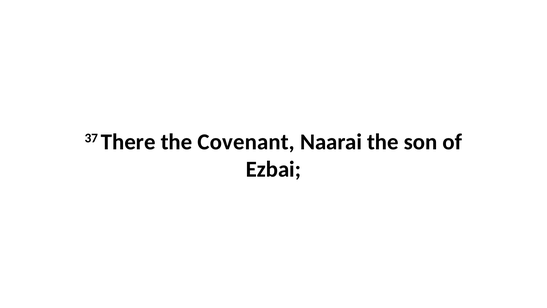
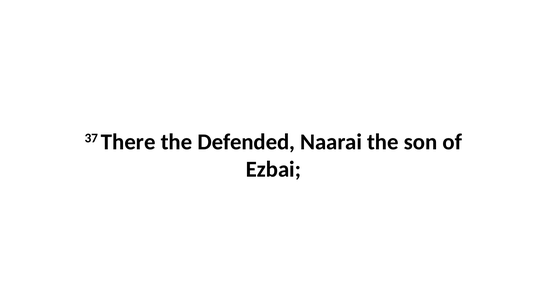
Covenant: Covenant -> Defended
